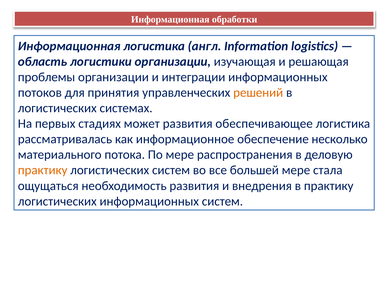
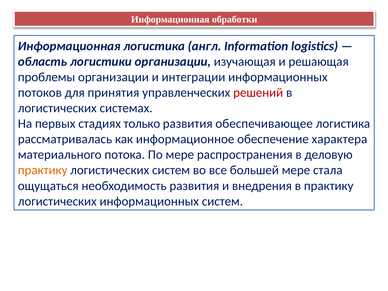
решений colour: orange -> red
может: может -> только
несколько: несколько -> характера
